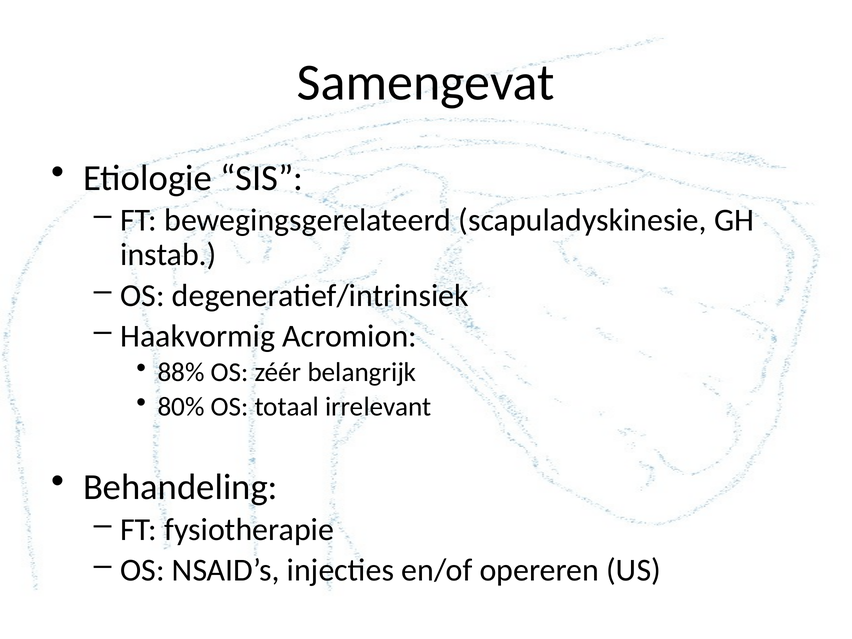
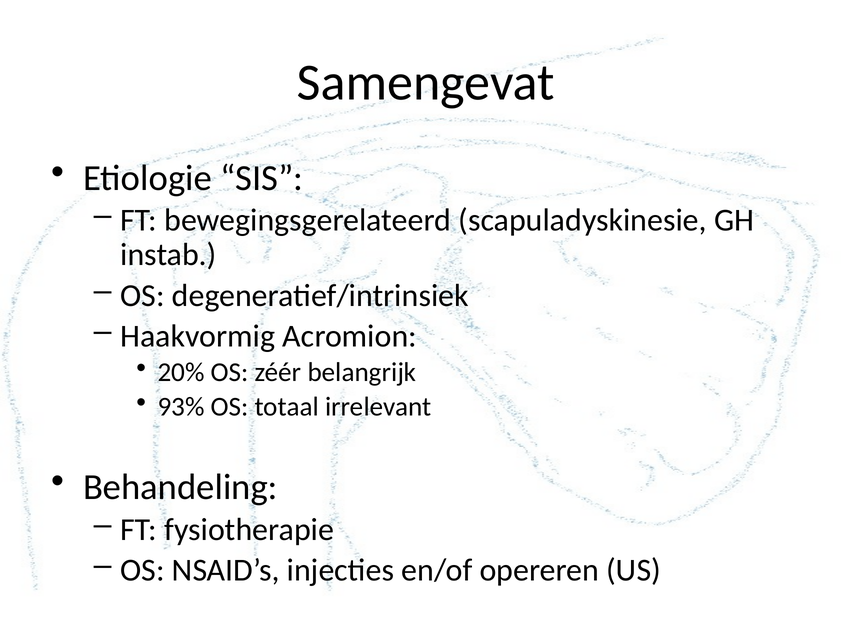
88%: 88% -> 20%
80%: 80% -> 93%
